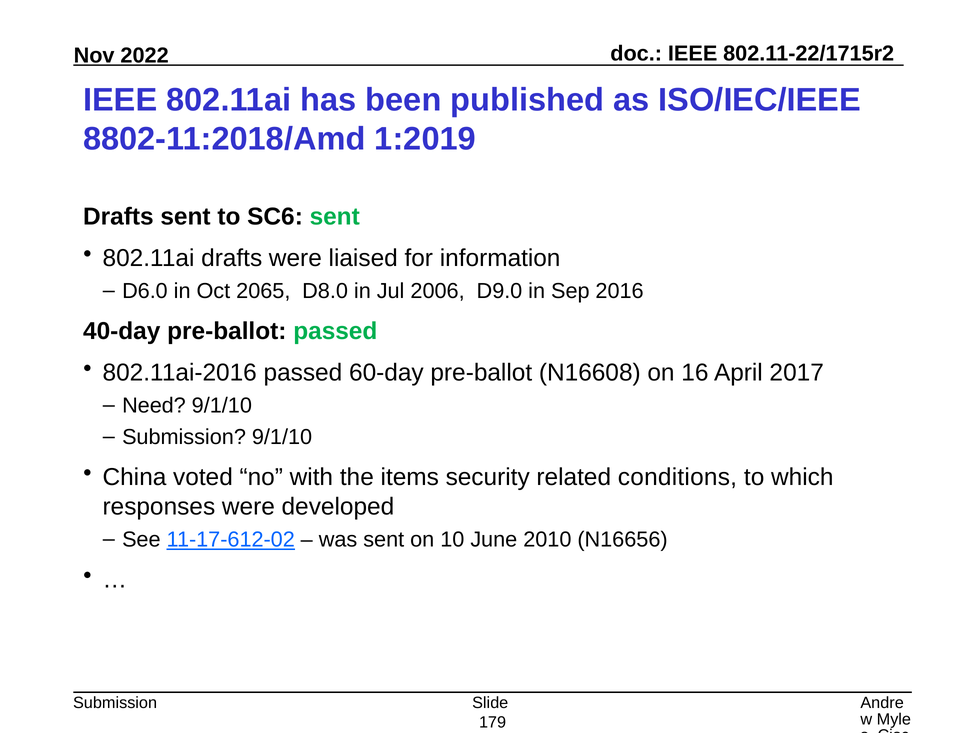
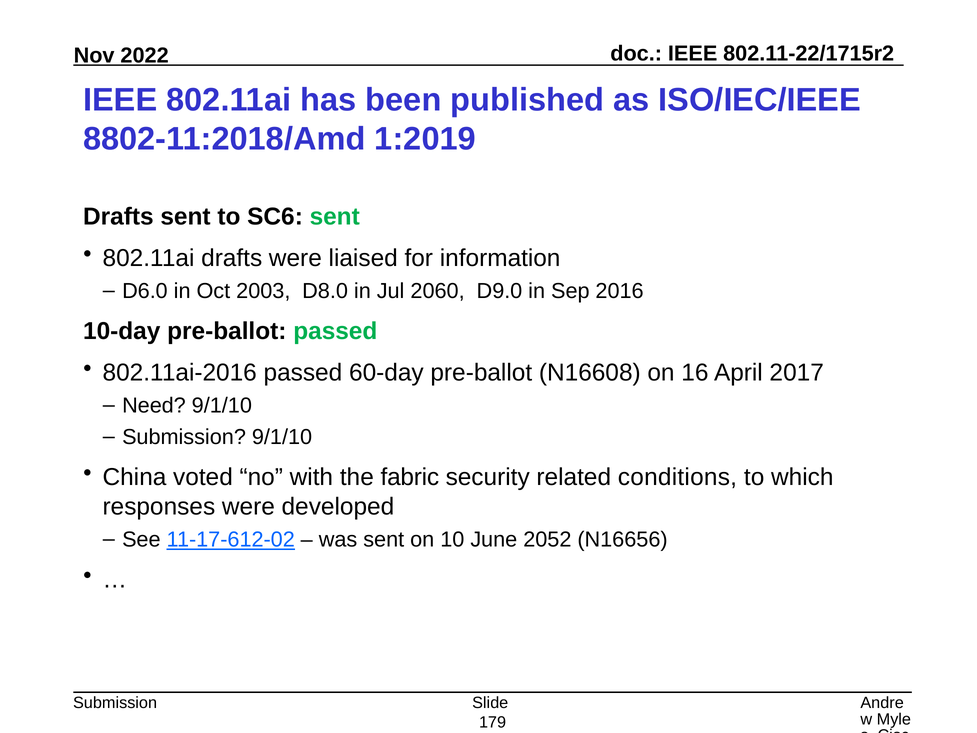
2065: 2065 -> 2003
2006: 2006 -> 2060
40-day: 40-day -> 10-day
items: items -> fabric
2010: 2010 -> 2052
